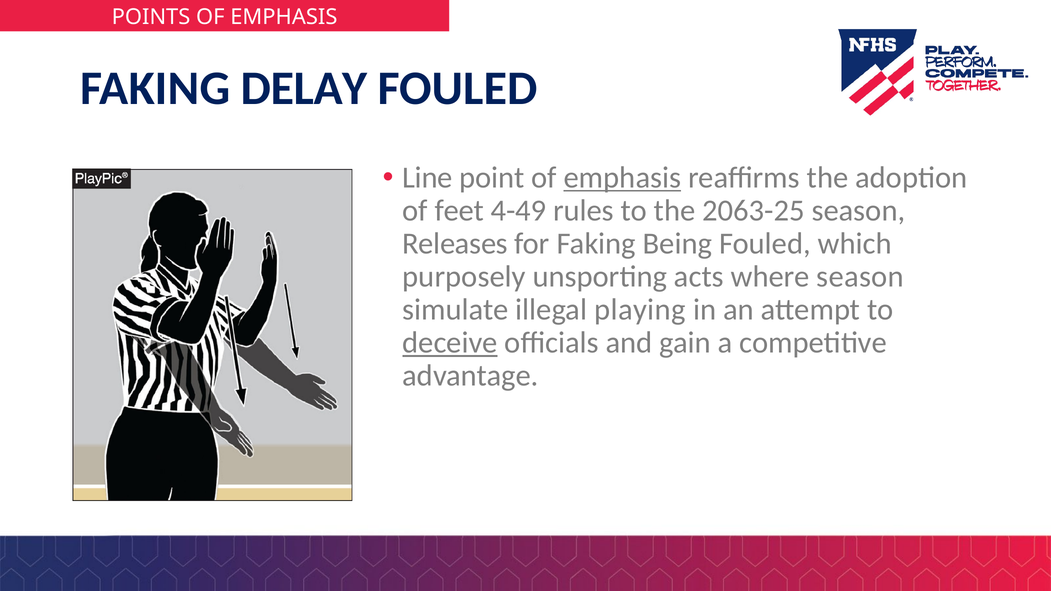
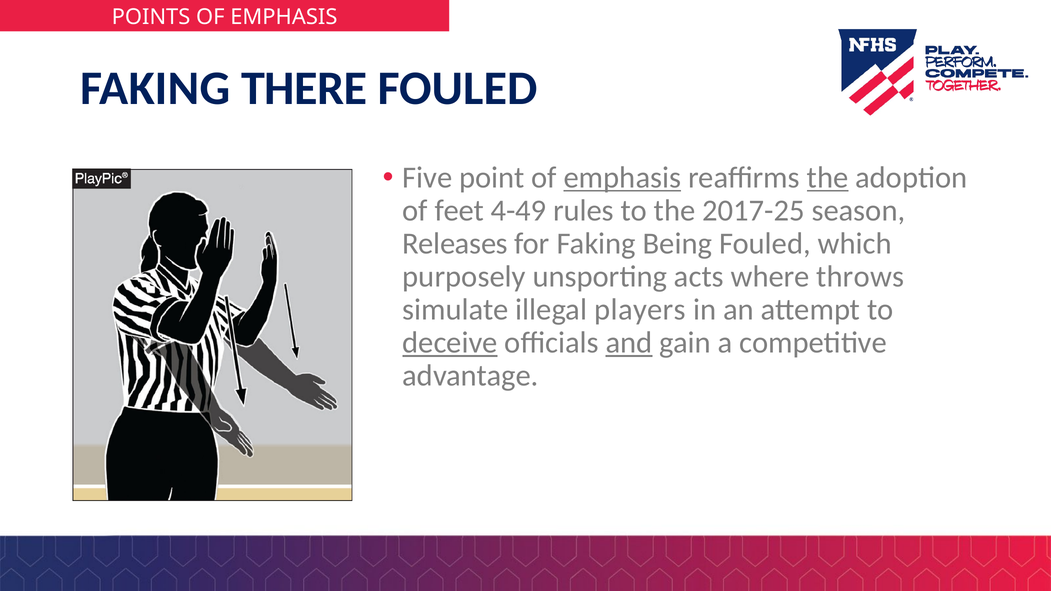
DELAY: DELAY -> THERE
Line: Line -> Five
the at (828, 178) underline: none -> present
2063-25: 2063-25 -> 2017-25
where season: season -> throws
playing: playing -> players
and underline: none -> present
